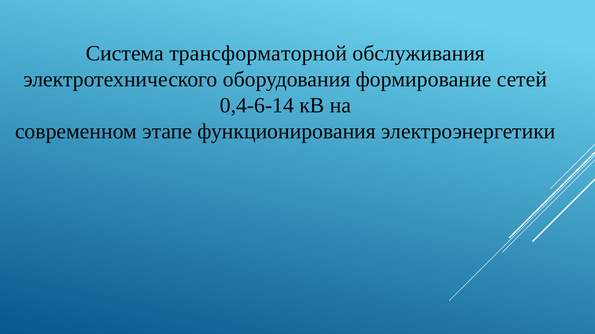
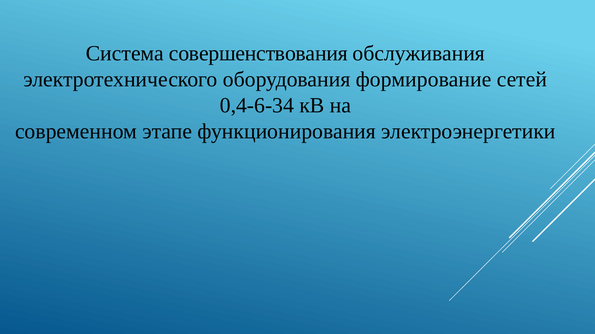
трансформаторной: трансформаторной -> совершенствования
0,4-6-14: 0,4-6-14 -> 0,4-6-34
